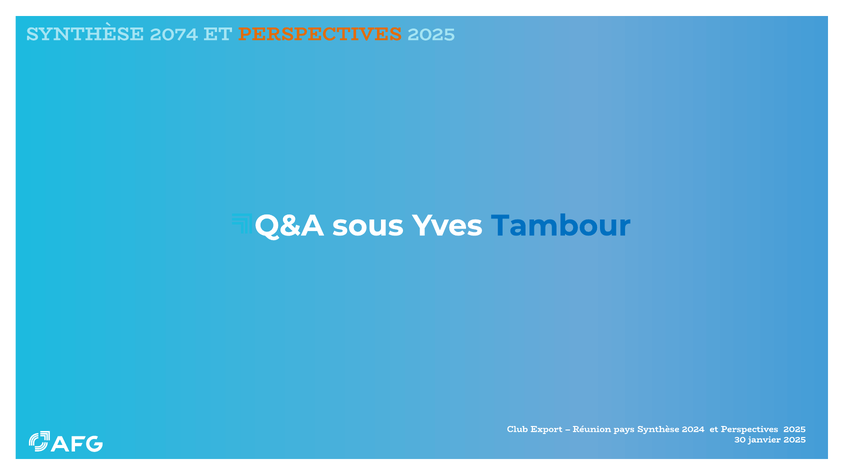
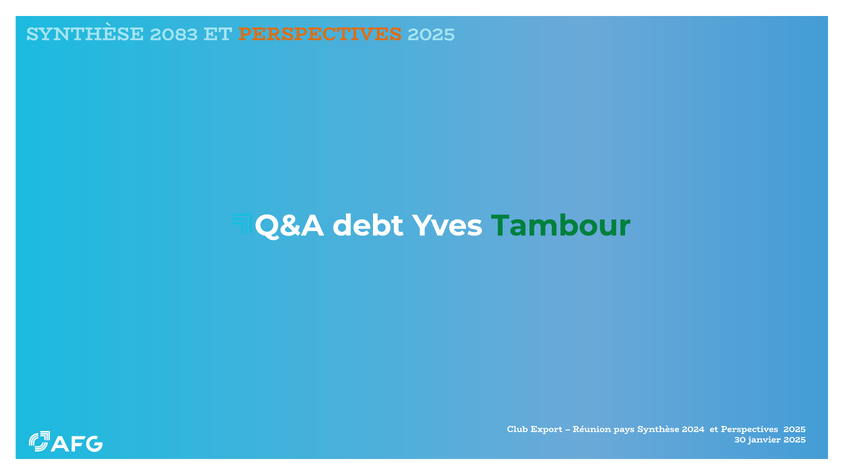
2074: 2074 -> 2083
sous: sous -> debt
Tambour colour: blue -> green
